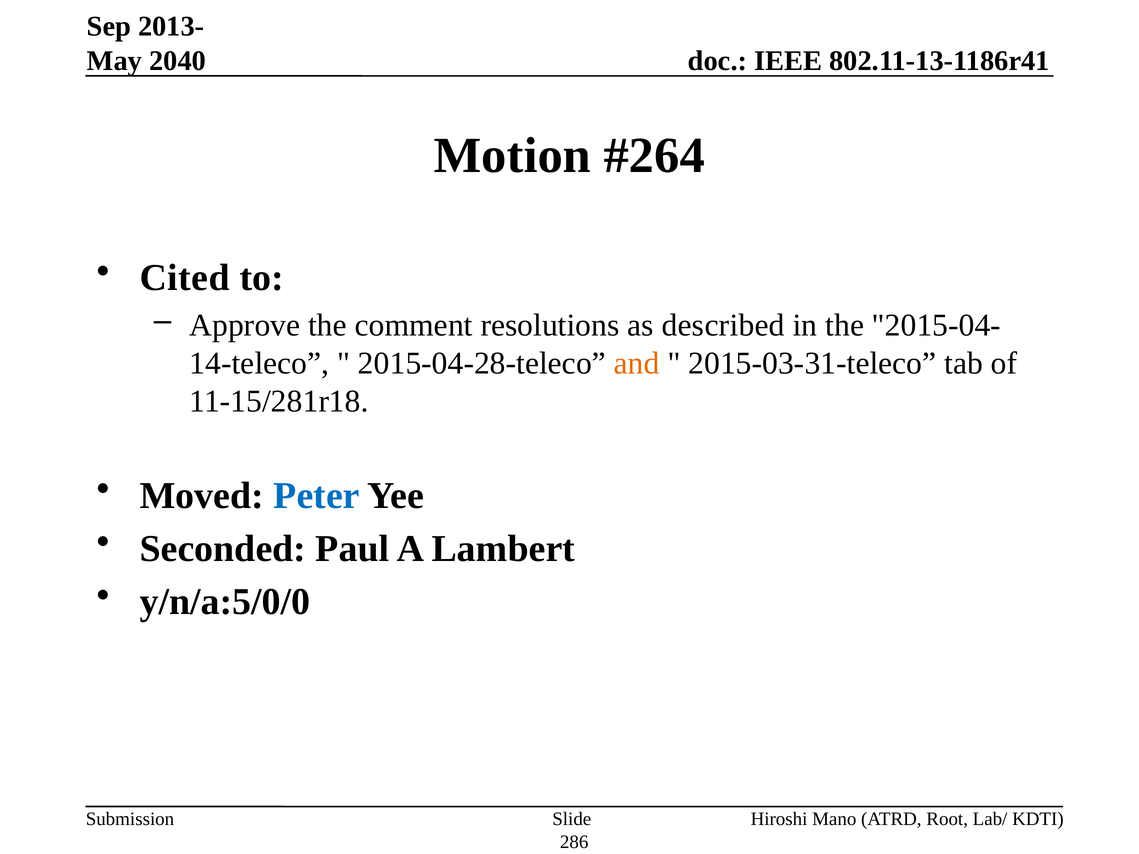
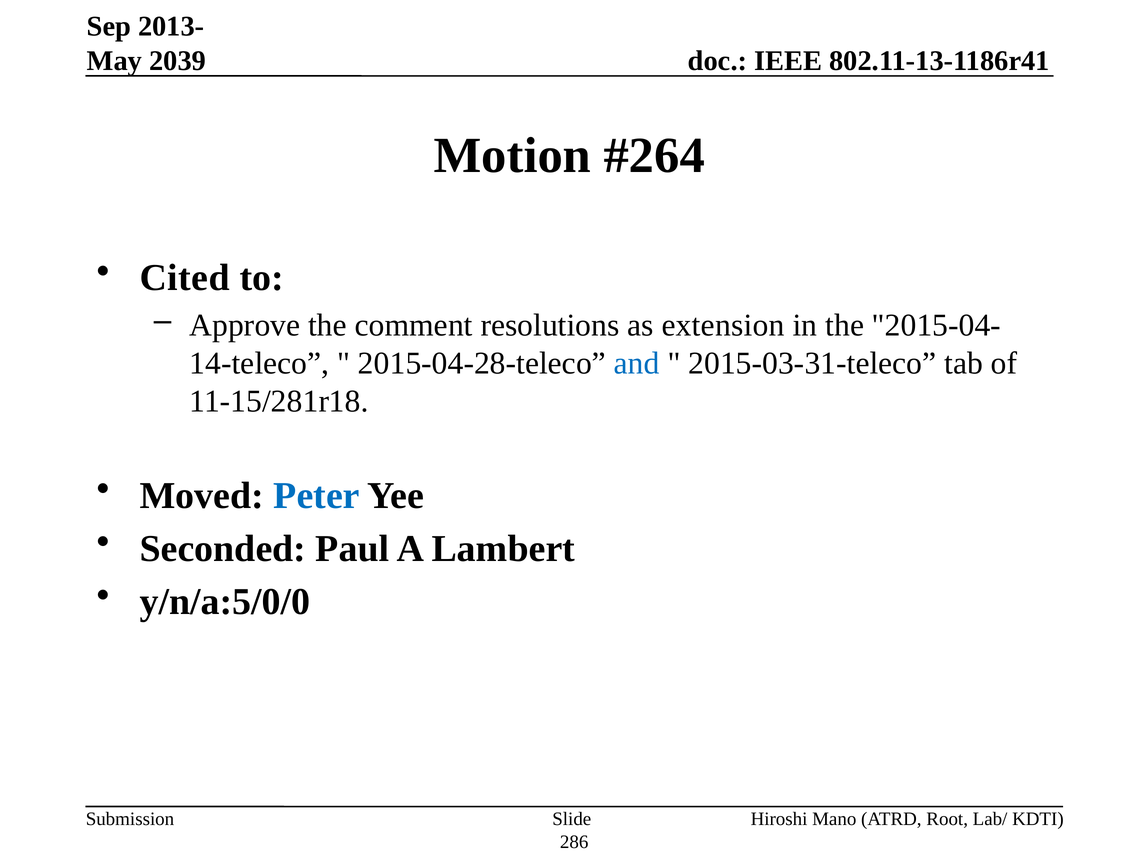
2040: 2040 -> 2039
described: described -> extension
and colour: orange -> blue
